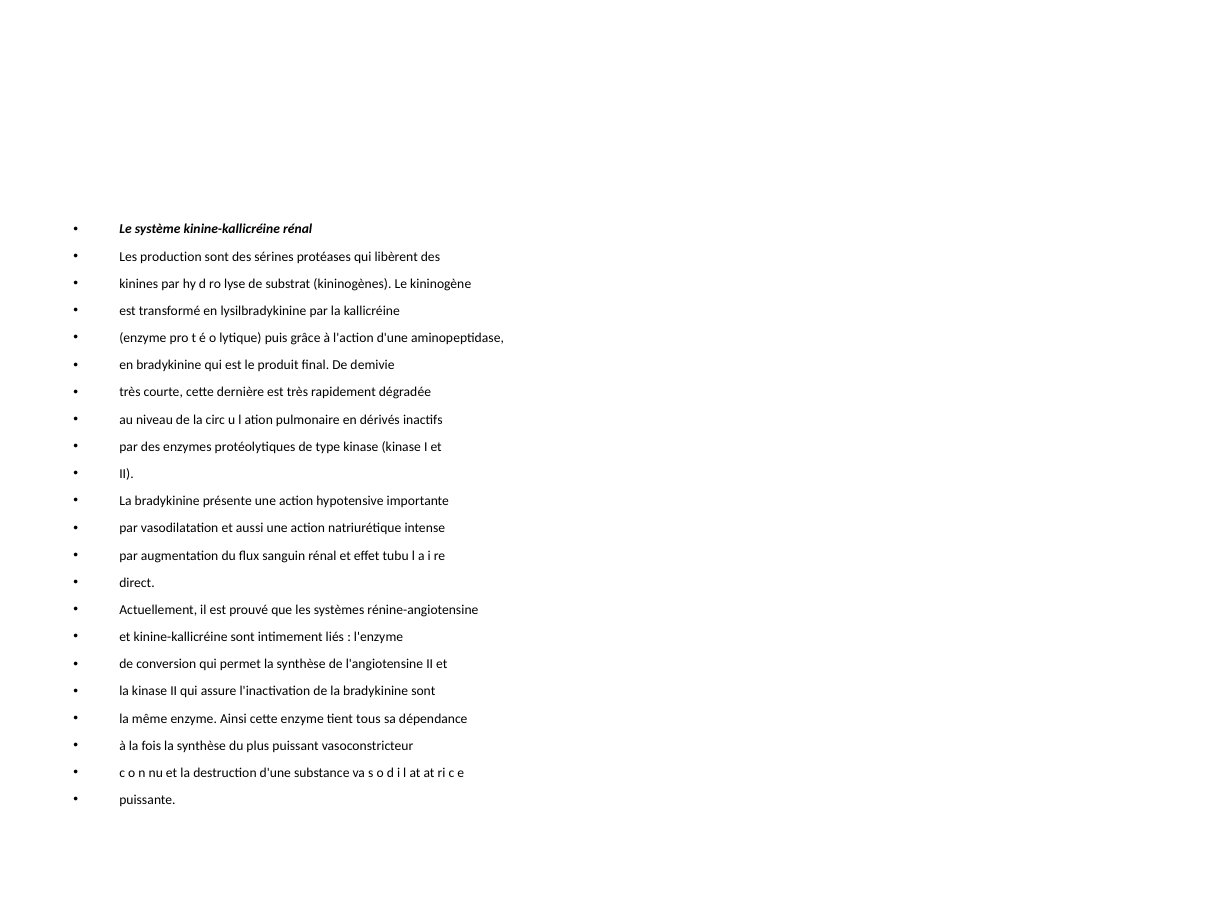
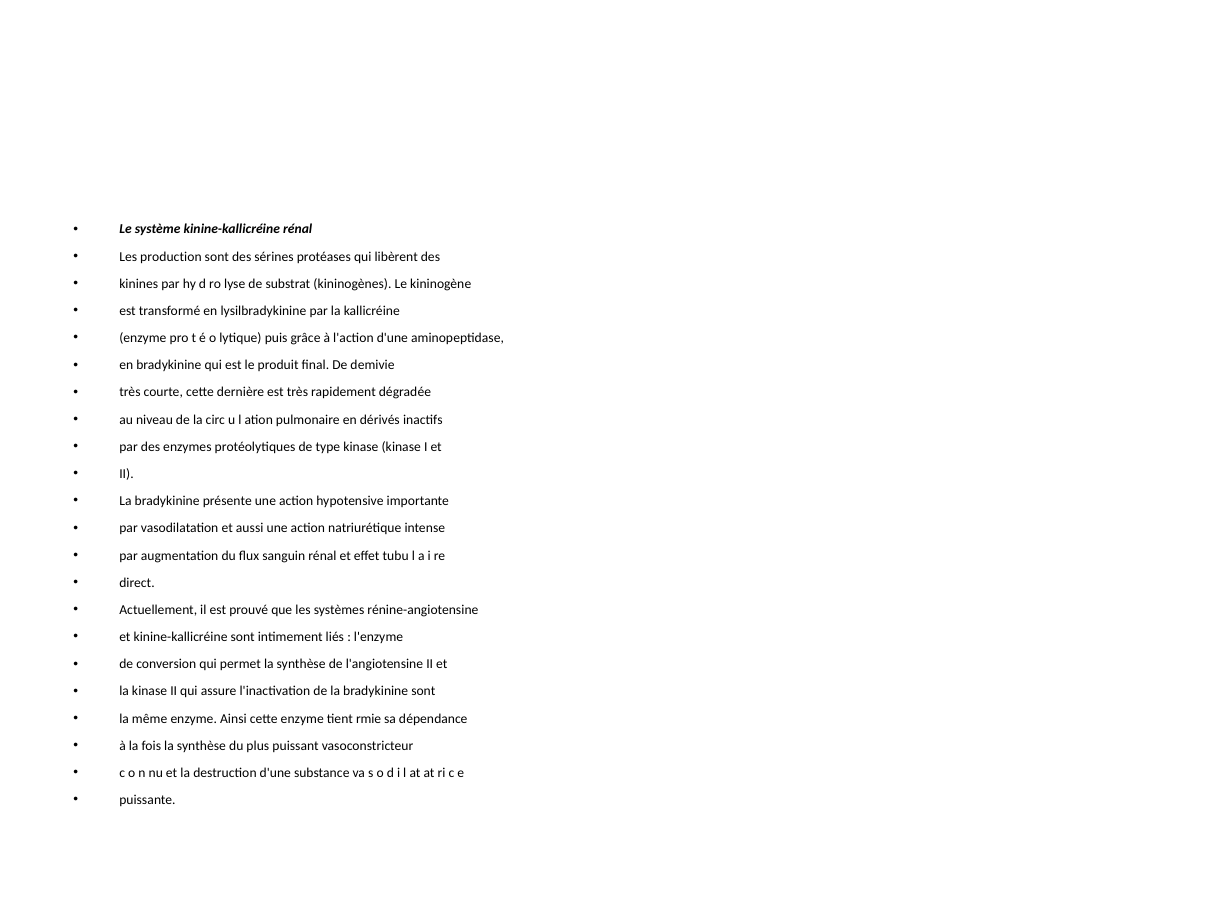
tous: tous -> rmie
